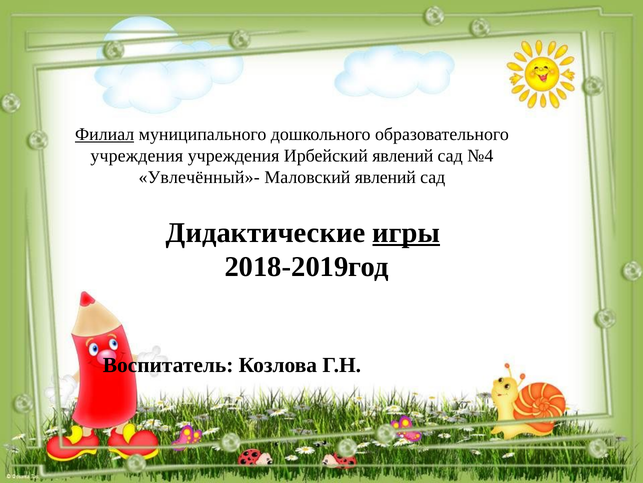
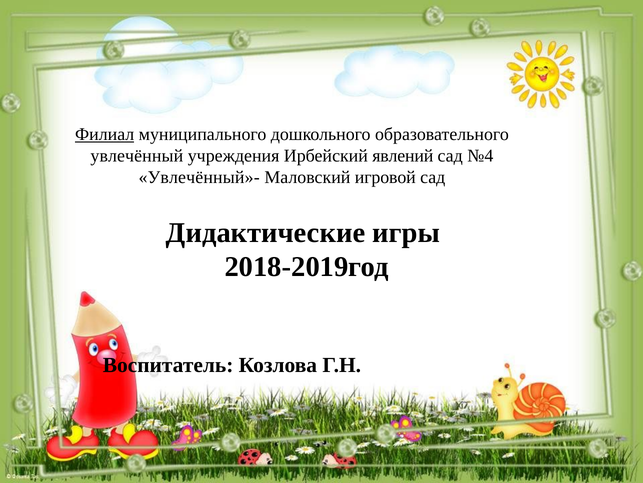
учреждения at (137, 155): учреждения -> увлечённый
Маловский явлений: явлений -> игровой
игры underline: present -> none
